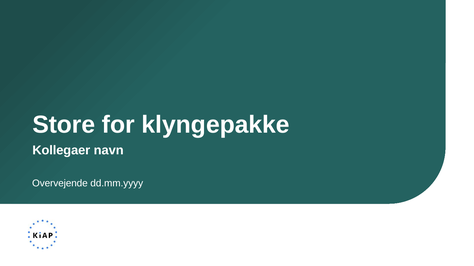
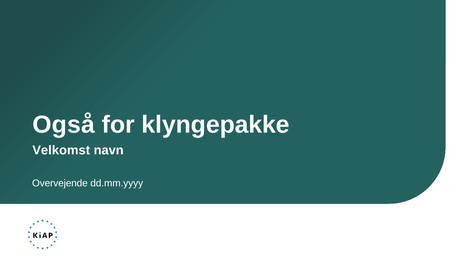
Store: Store -> Også
Kollegaer: Kollegaer -> Velkomst
